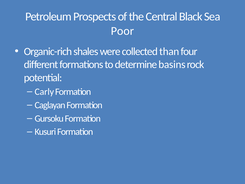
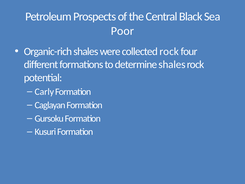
collected than: than -> rock
determine basins: basins -> shales
